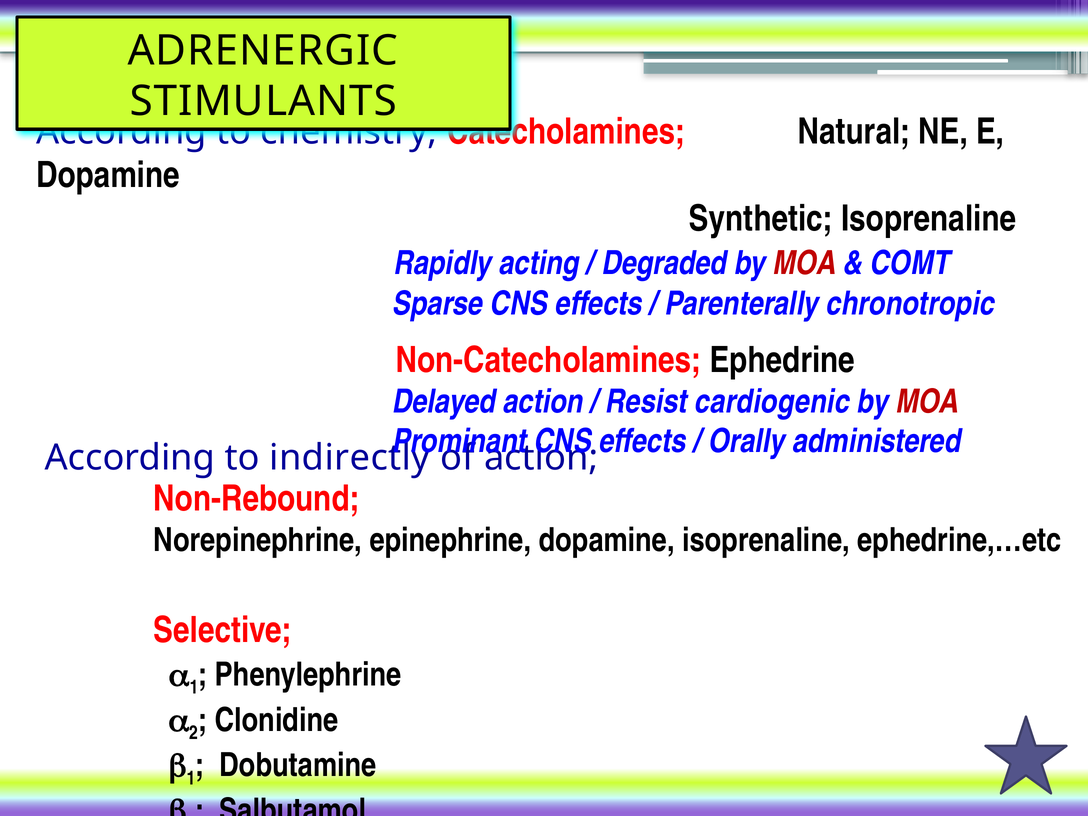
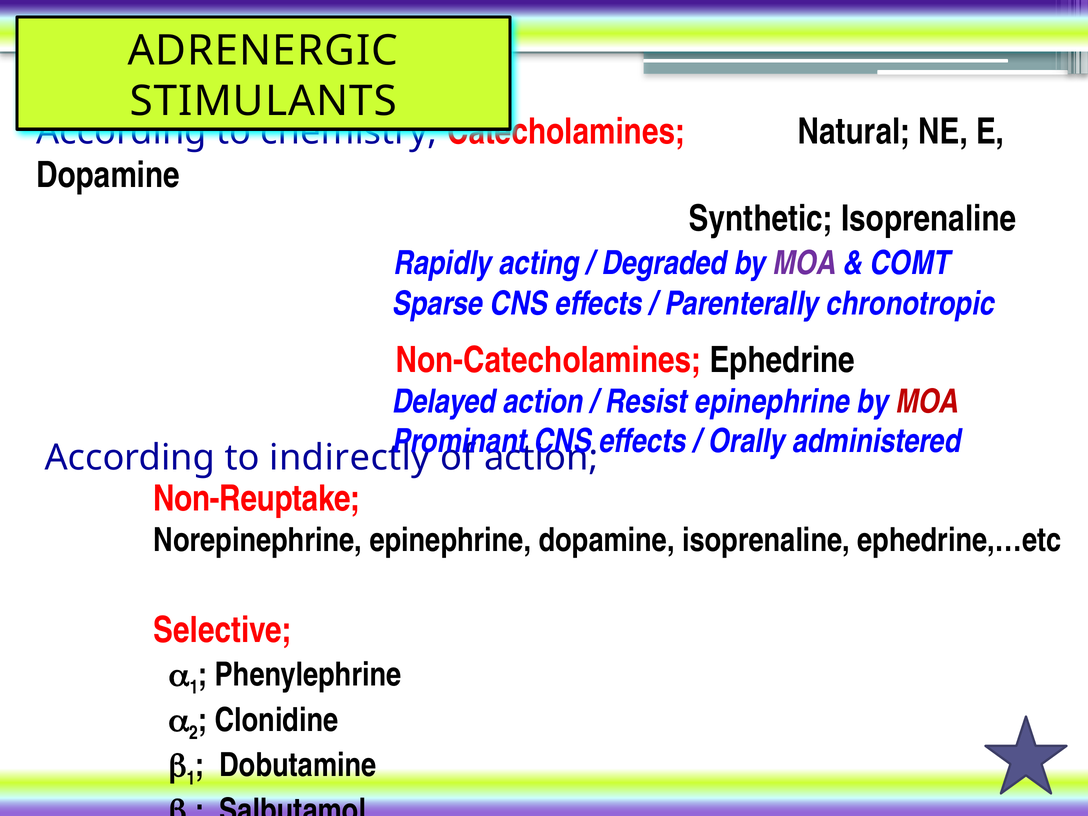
MOA at (805, 263) colour: red -> purple
Resist cardiogenic: cardiogenic -> epinephrine
Non-Rebound: Non-Rebound -> Non-Reuptake
